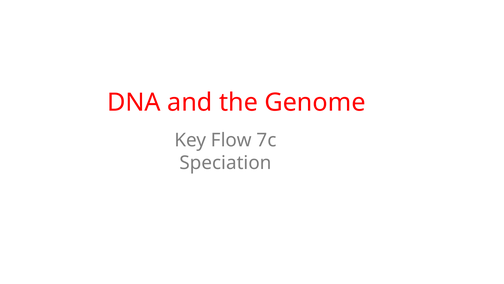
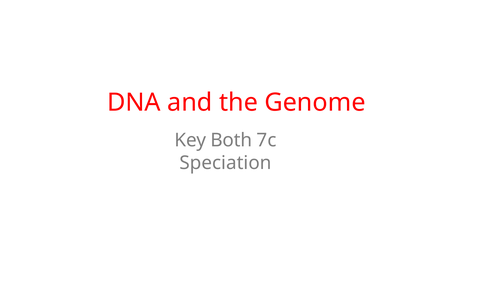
Flow: Flow -> Both
